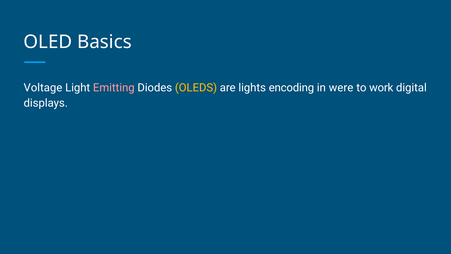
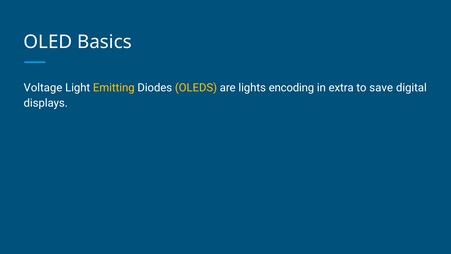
Emitting colour: pink -> yellow
were: were -> extra
work: work -> save
